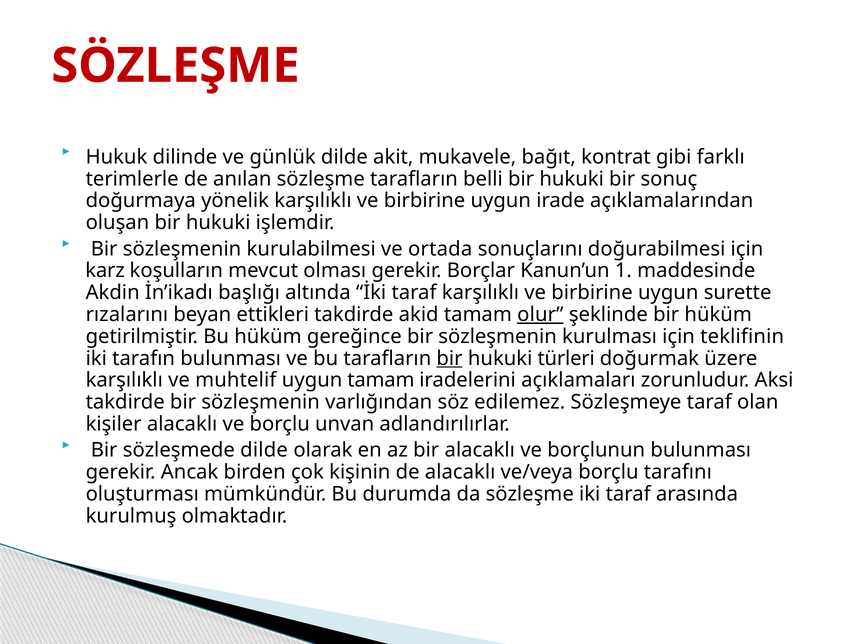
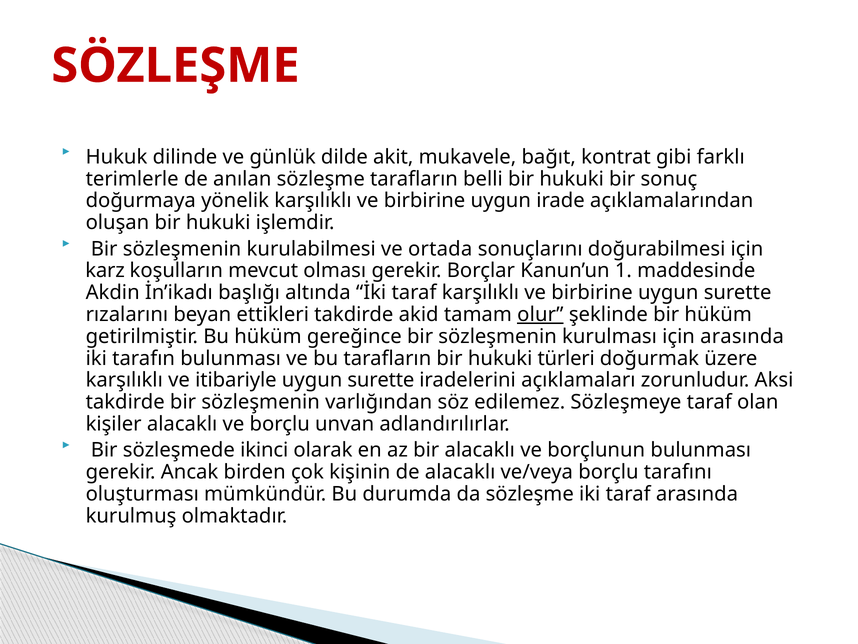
için teklifinin: teklifinin -> arasında
bir at (450, 358) underline: present -> none
muhtelif: muhtelif -> itibariyle
tamam at (381, 380): tamam -> surette
sözleşmede dilde: dilde -> ikinci
